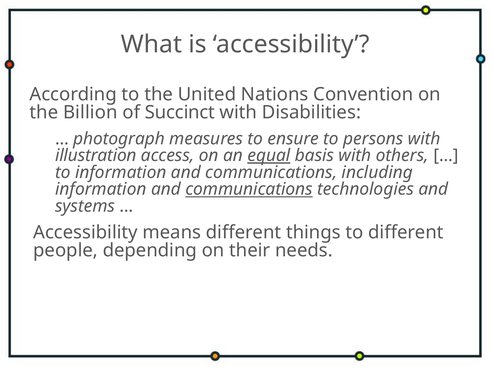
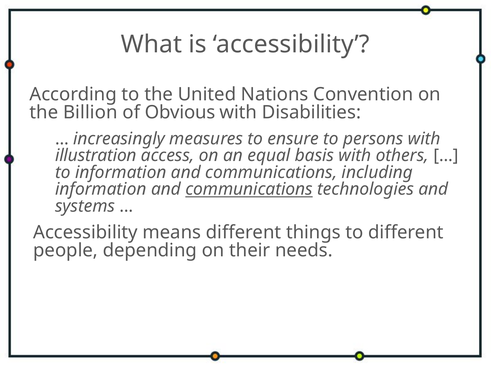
Succinct: Succinct -> Obvious
photograph: photograph -> increasingly
equal underline: present -> none
